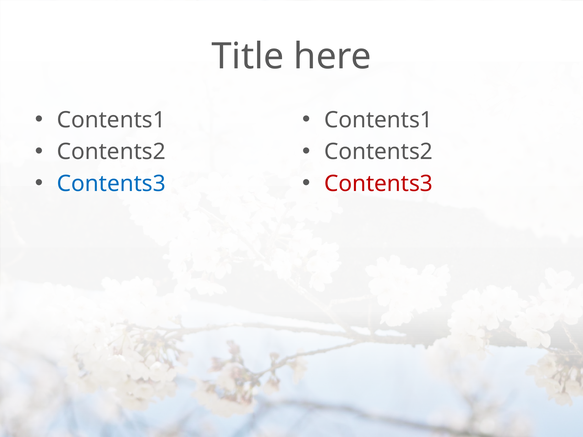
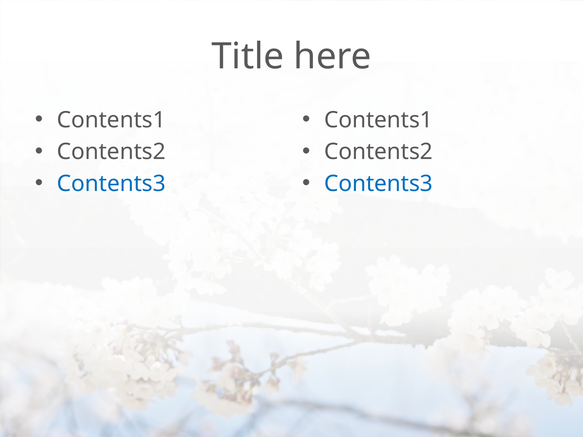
Contents3 at (379, 184) colour: red -> blue
